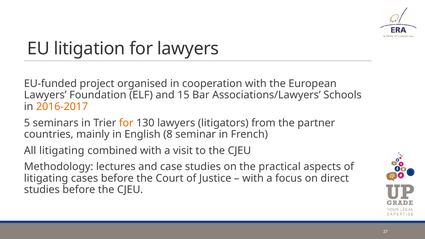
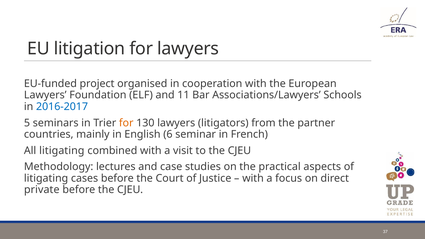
15: 15 -> 11
2016-2017 colour: orange -> blue
8: 8 -> 6
studies at (42, 190): studies -> private
